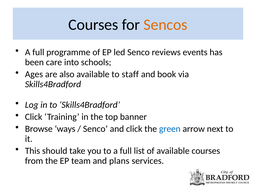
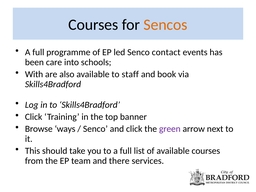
reviews: reviews -> contact
Ages: Ages -> With
green colour: blue -> purple
plans: plans -> there
